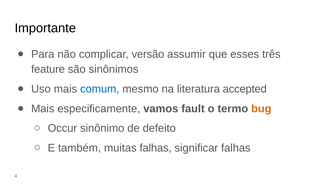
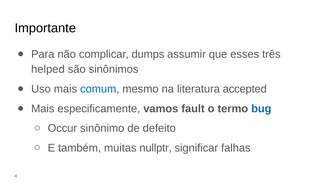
versão: versão -> dumps
feature: feature -> helped
bug colour: orange -> blue
muitas falhas: falhas -> nullptr
